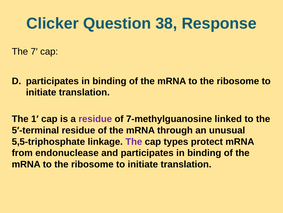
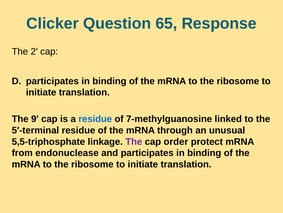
38: 38 -> 65
7′: 7′ -> 2′
1′: 1′ -> 9′
residue at (95, 119) colour: purple -> blue
types: types -> order
